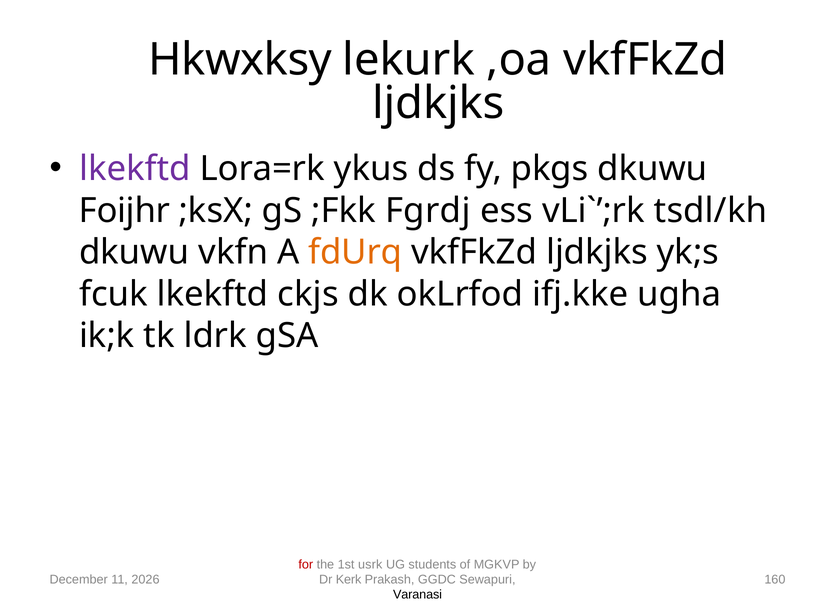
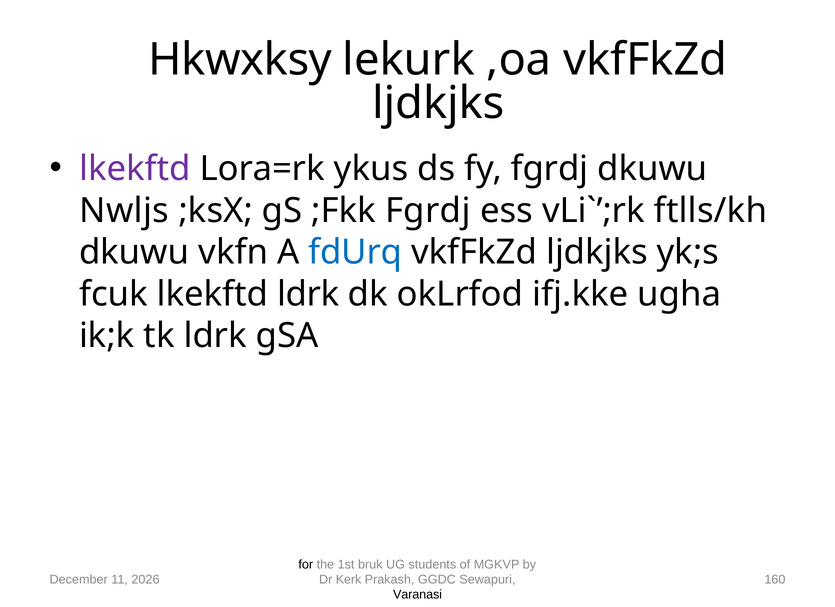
fy pkgs: pkgs -> fgrdj
Foijhr: Foijhr -> Nwljs
tsdl/kh: tsdl/kh -> ftlls/kh
fdUrq colour: orange -> blue
lkekftd ckjs: ckjs -> ldrk
for colour: red -> black
usrk: usrk -> bruk
